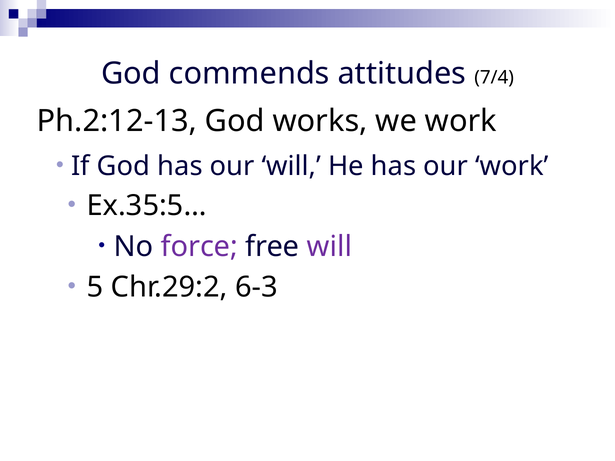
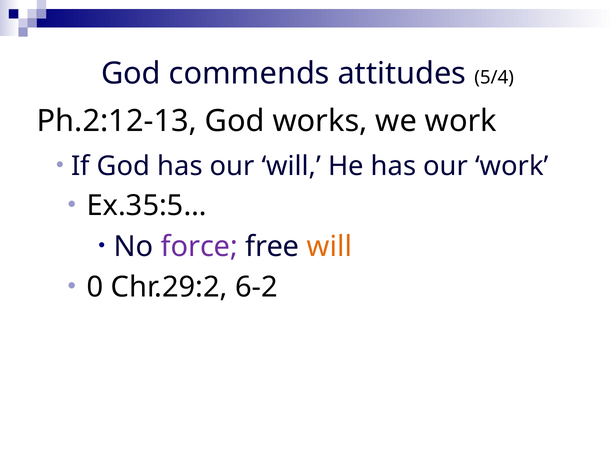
7/4: 7/4 -> 5/4
will at (330, 247) colour: purple -> orange
5: 5 -> 0
6-3: 6-3 -> 6-2
